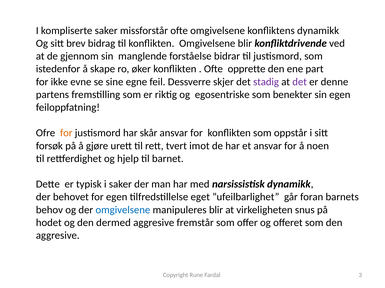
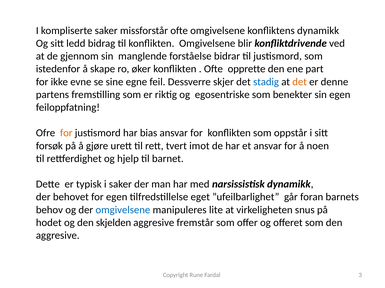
brev: brev -> ledd
stadig colour: purple -> blue
det at (300, 82) colour: purple -> orange
skår: skår -> bias
manipuleres blir: blir -> lite
dermed: dermed -> skjelden
